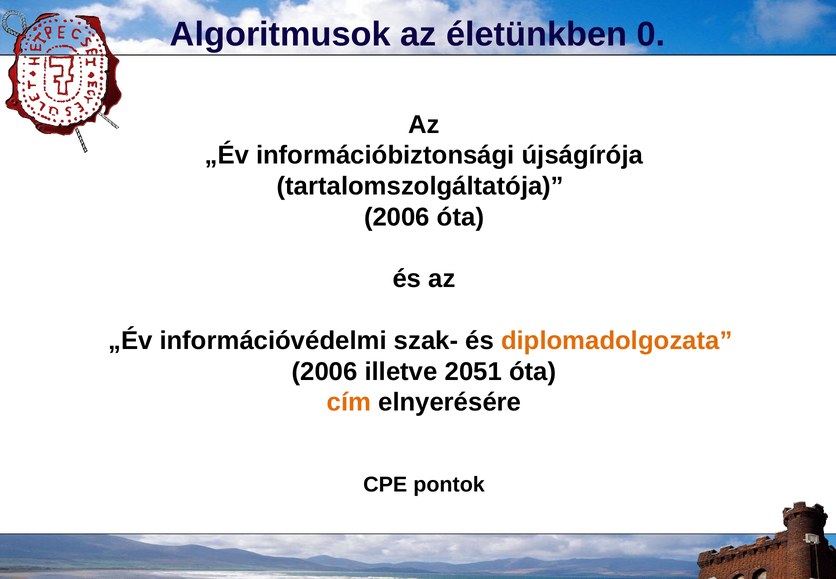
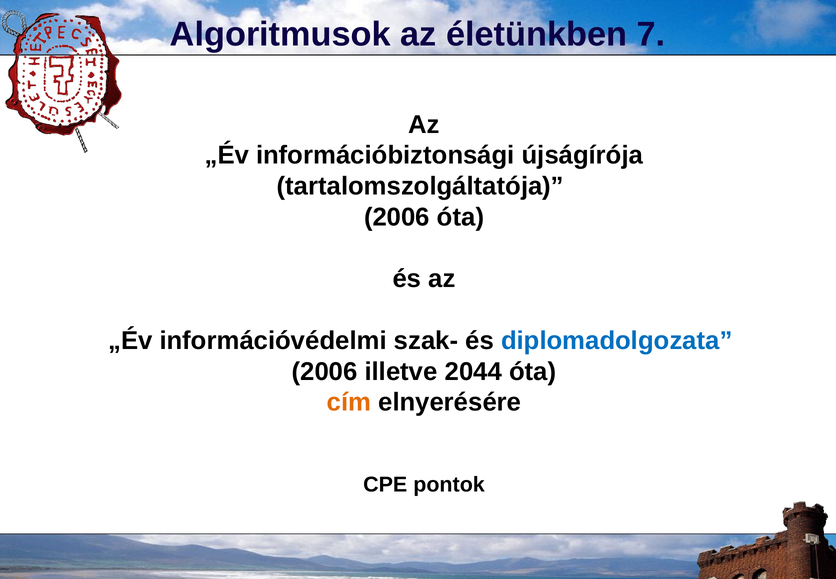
0: 0 -> 7
diplomadolgozata colour: orange -> blue
2051: 2051 -> 2044
